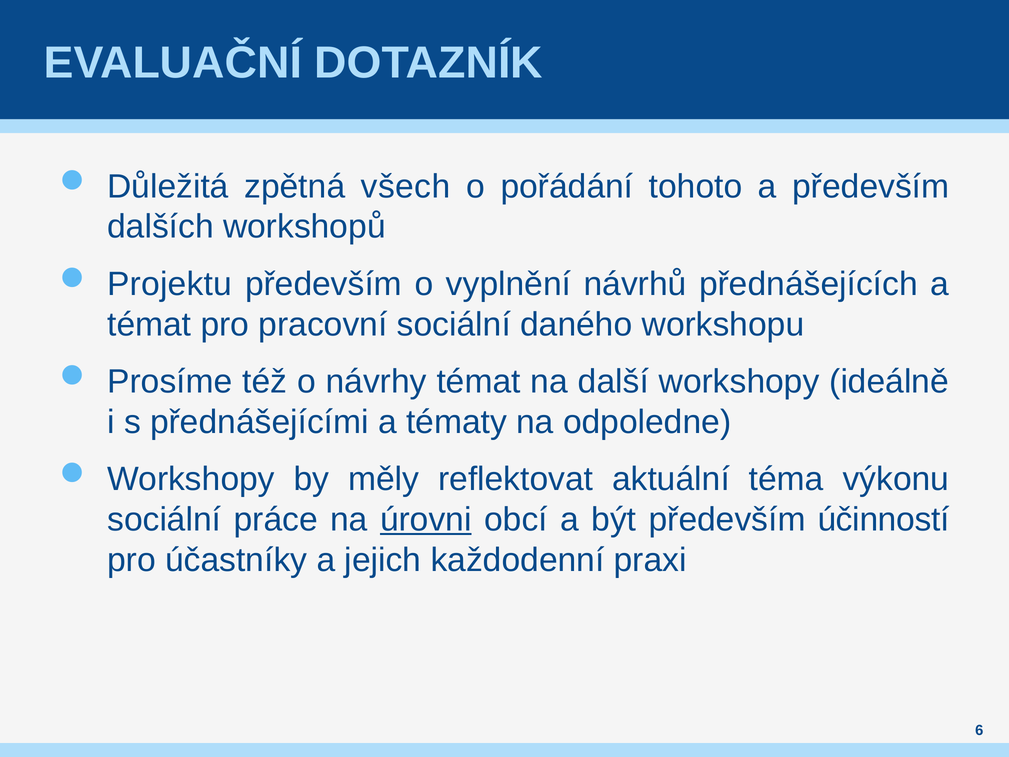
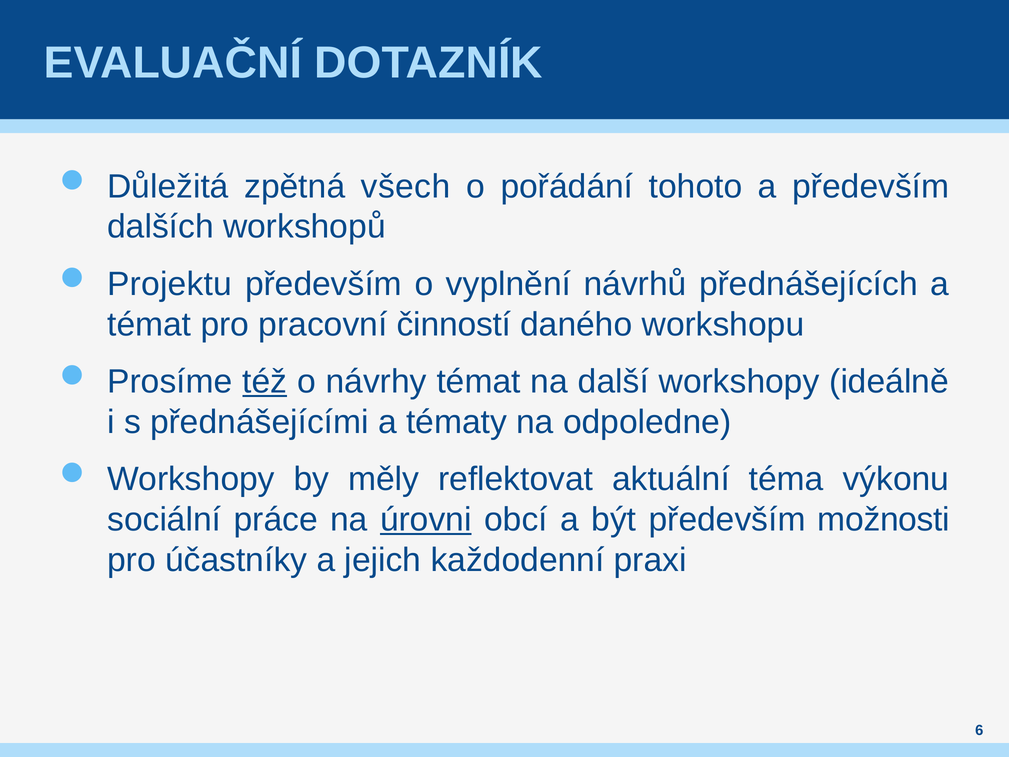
pracovní sociální: sociální -> činností
též underline: none -> present
účinností: účinností -> možnosti
